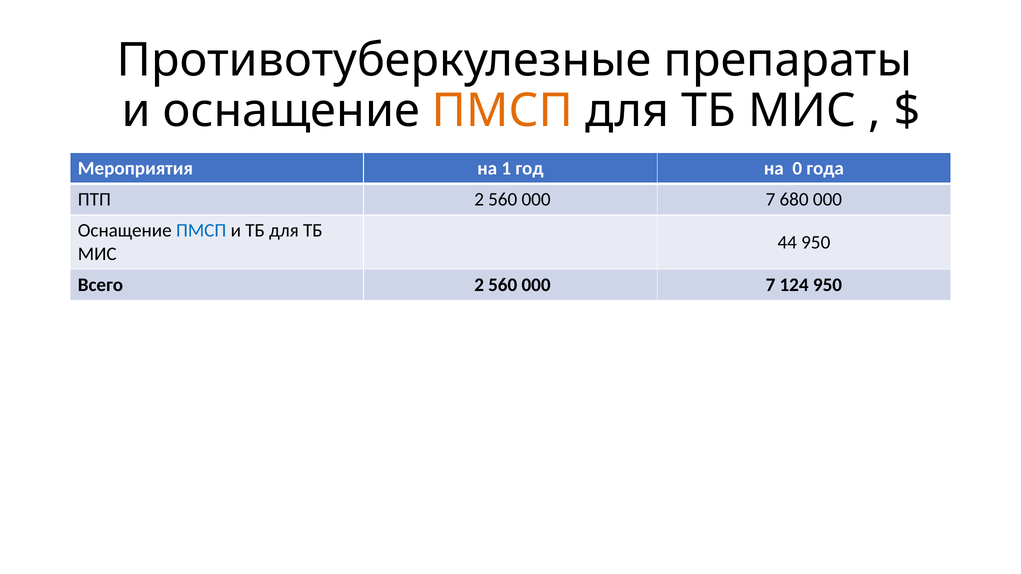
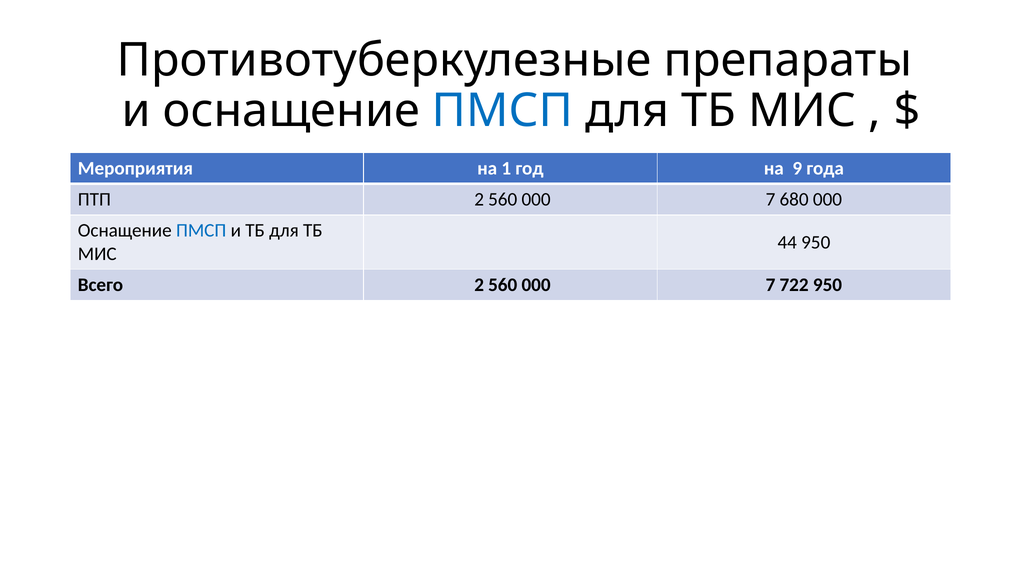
ПМСП at (502, 111) colour: orange -> blue
0: 0 -> 9
124: 124 -> 722
